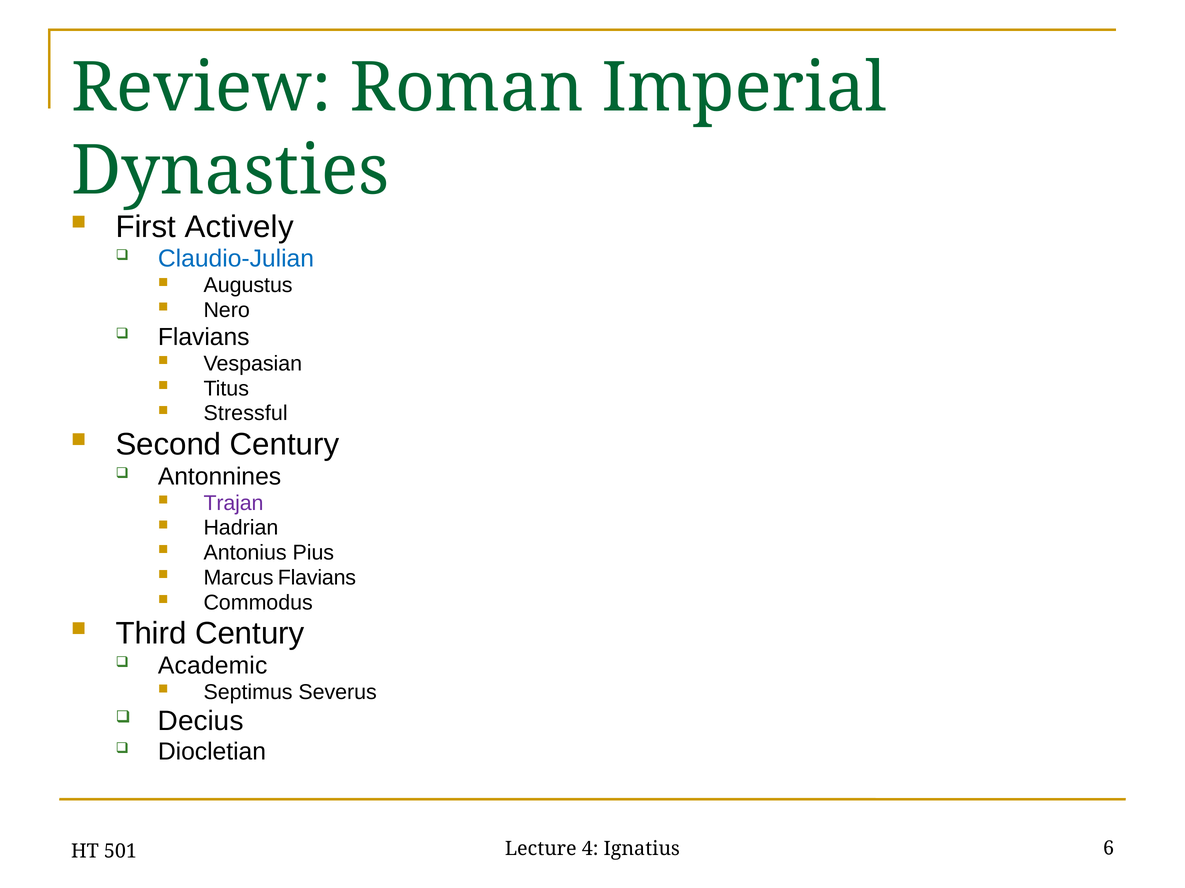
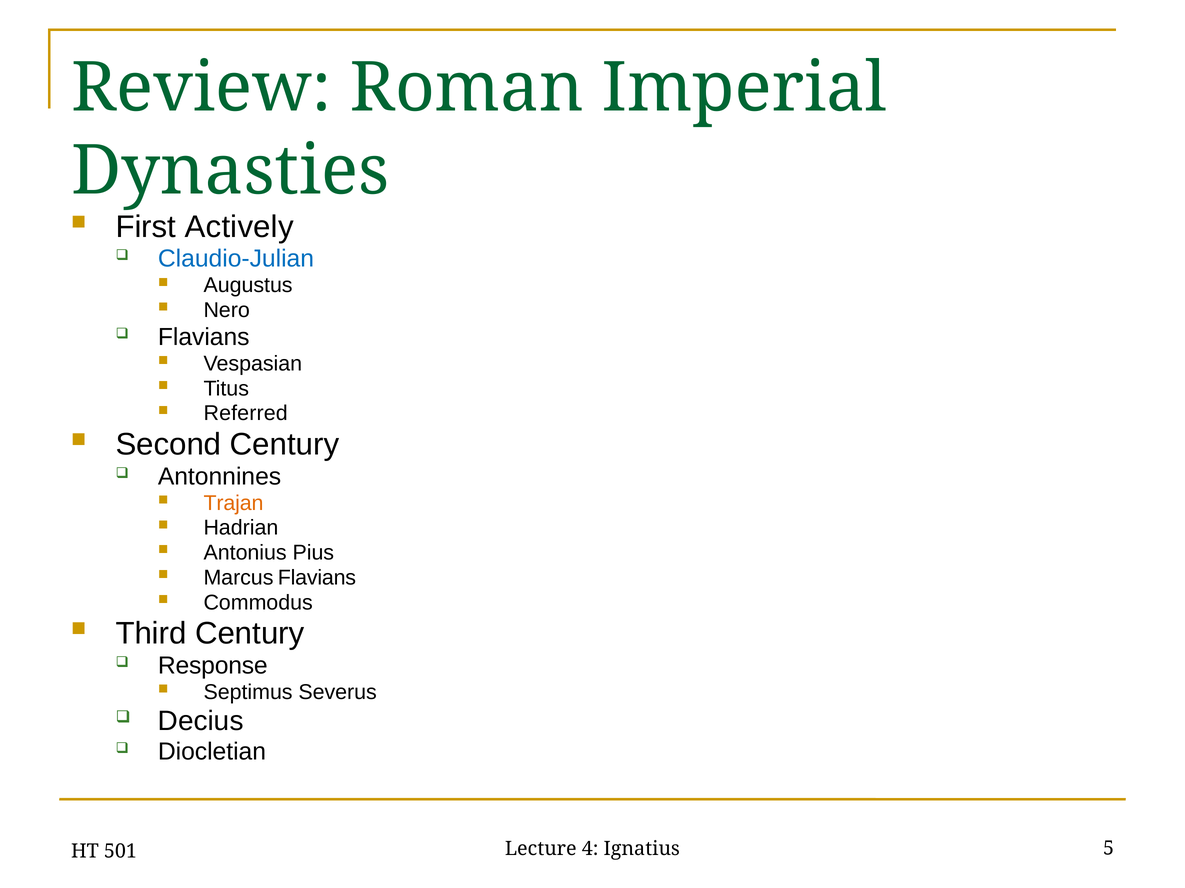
Stressful: Stressful -> Referred
Trajan colour: purple -> orange
Academic: Academic -> Response
6: 6 -> 5
